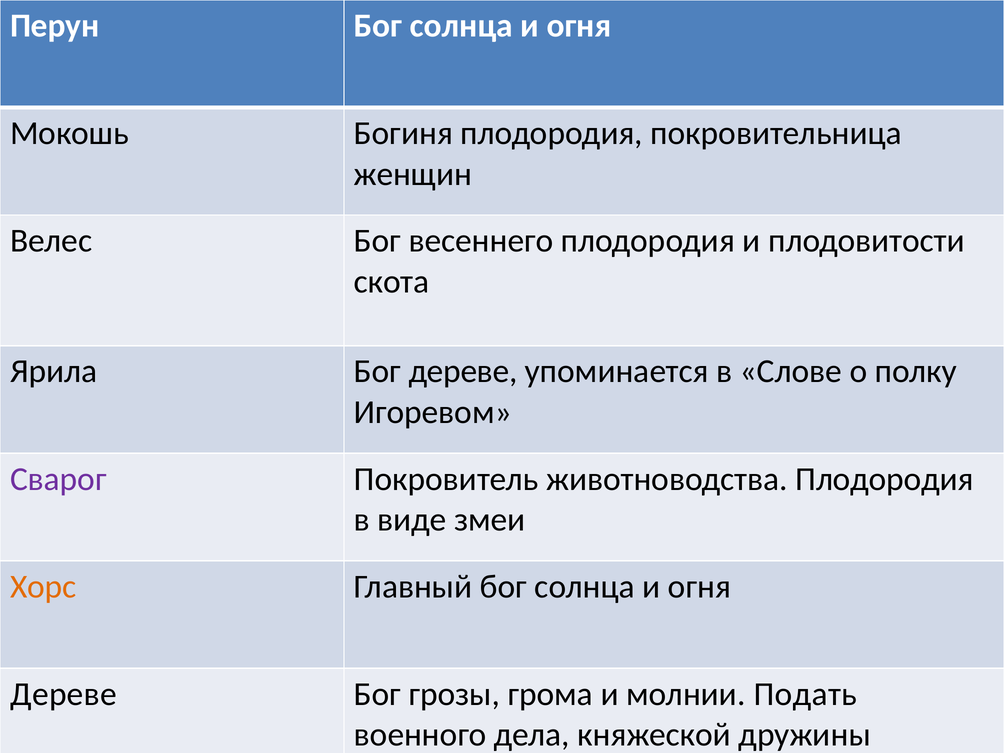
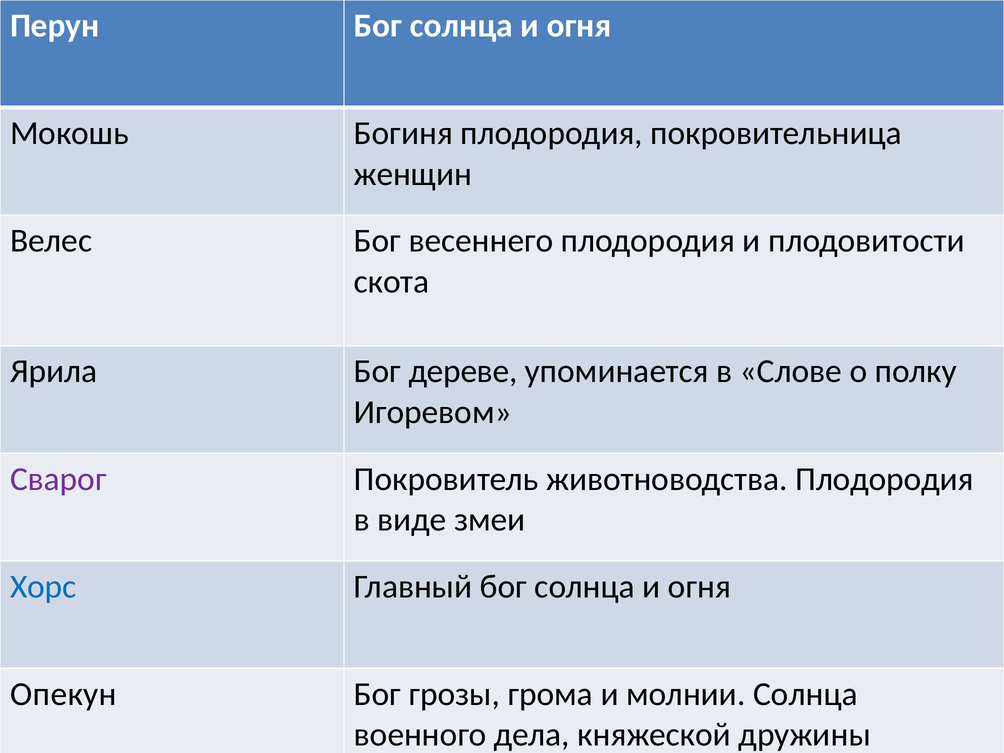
Хорс colour: orange -> blue
Дереве at (64, 694): Дереве -> Опекун
молнии Подать: Подать -> Солнца
